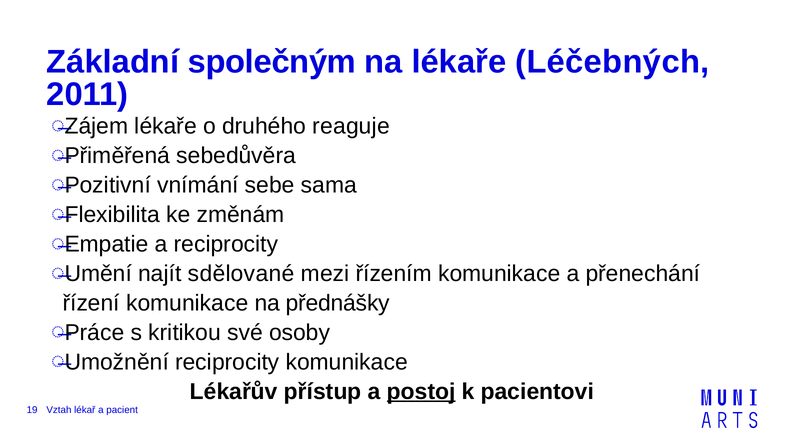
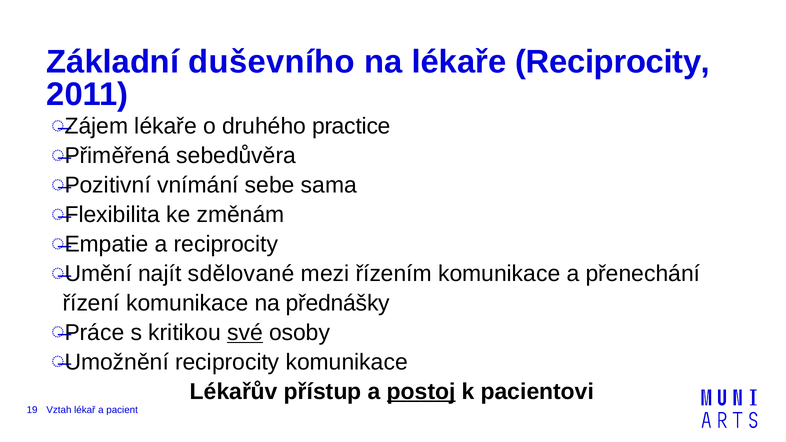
společným: společným -> duševního
lékaře Léčebných: Léčebných -> Reciprocity
reaguje: reaguje -> practice
své underline: none -> present
